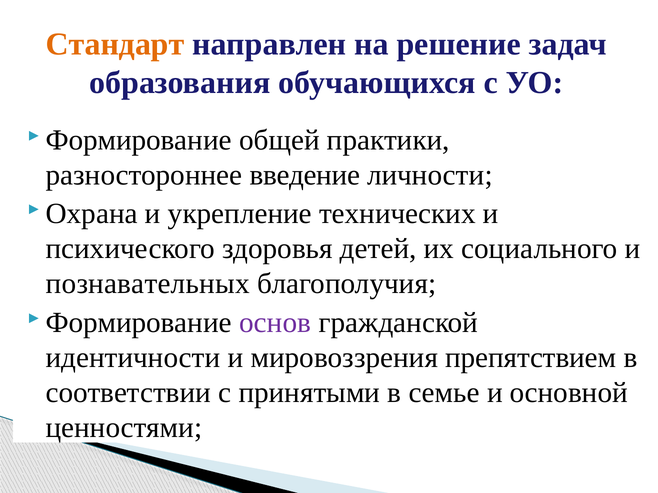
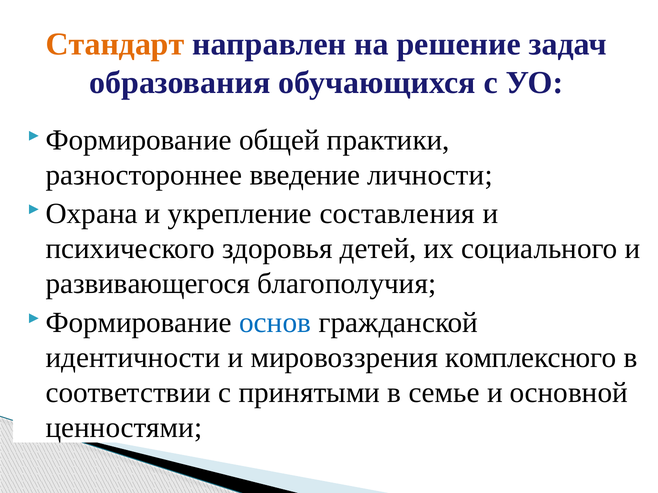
технических: технических -> составления
познавательных: познавательных -> развивающегося
основ colour: purple -> blue
препятствием: препятствием -> комплексного
